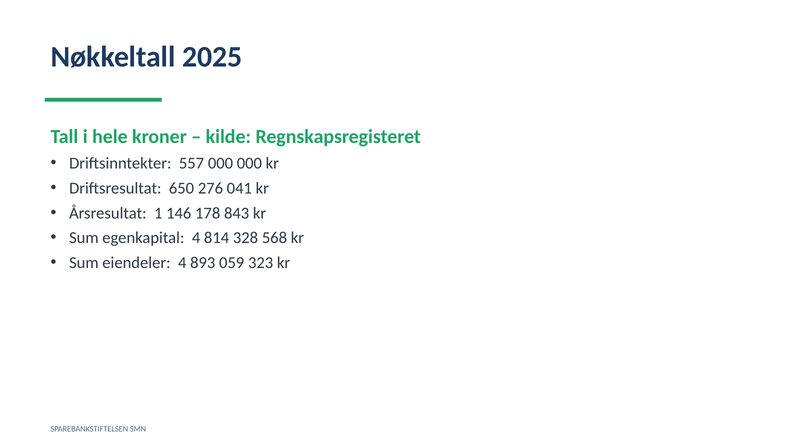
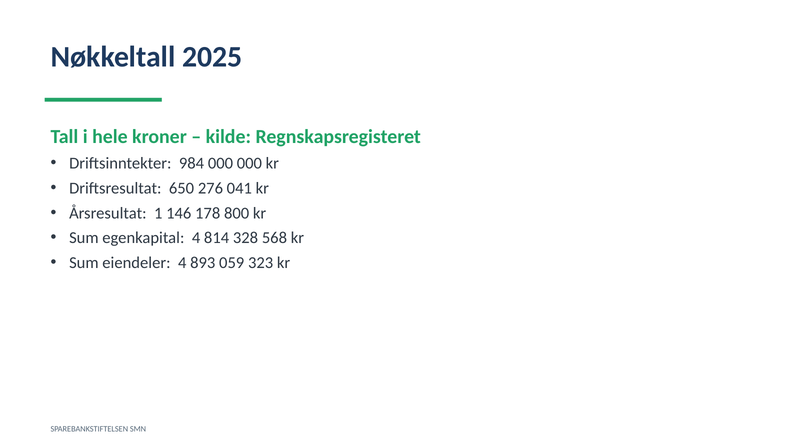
557: 557 -> 984
843: 843 -> 800
